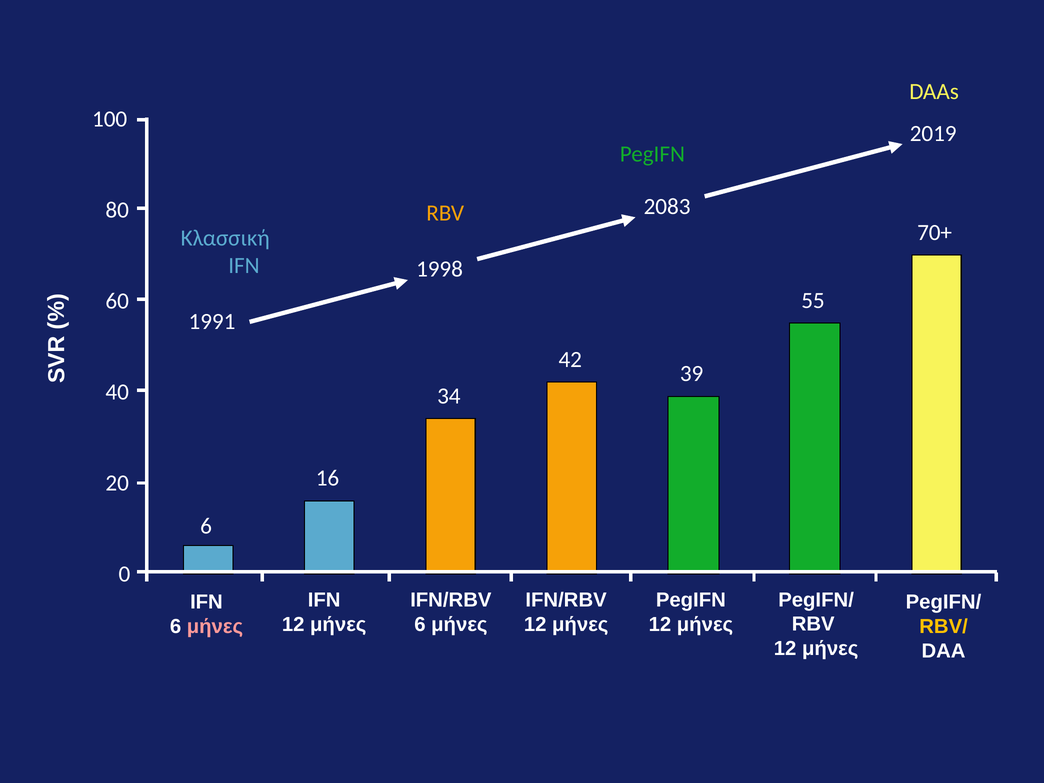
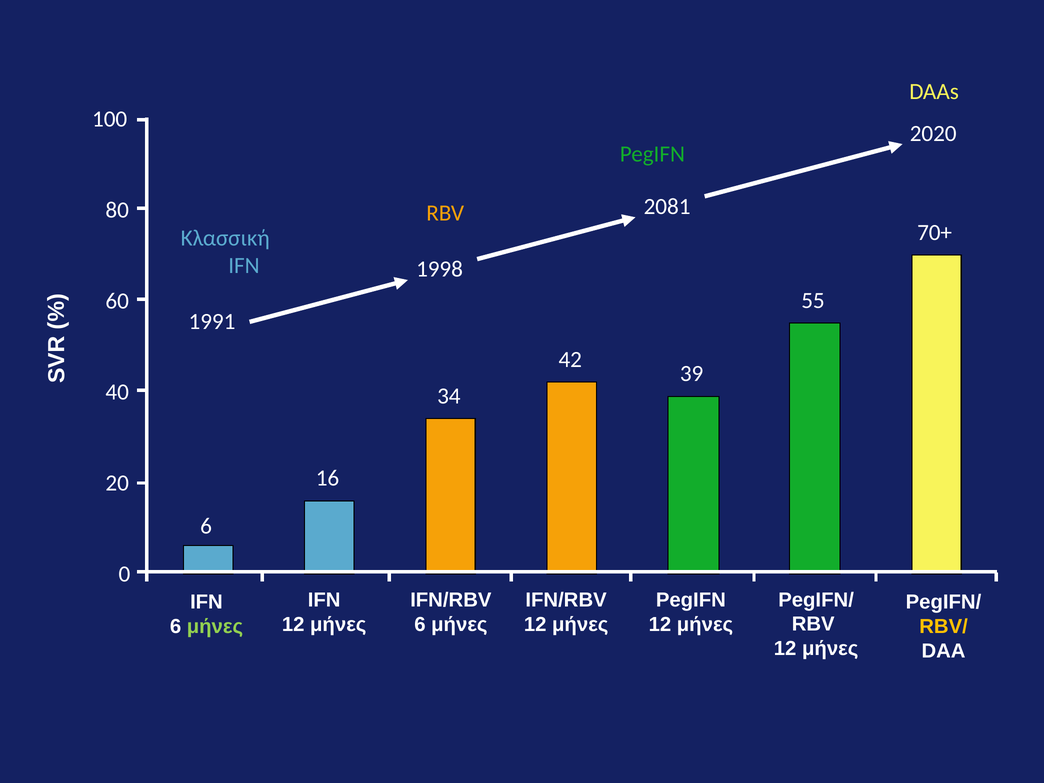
2019: 2019 -> 2020
2083: 2083 -> 2081
μήνες at (215, 626) colour: pink -> light green
